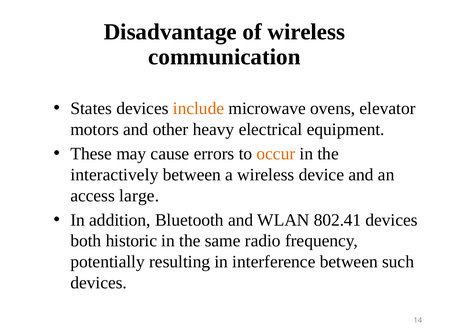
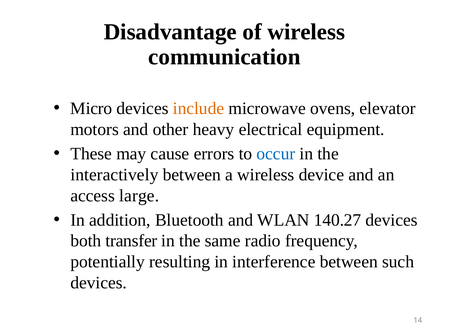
States: States -> Micro
occur colour: orange -> blue
802.41: 802.41 -> 140.27
historic: historic -> transfer
